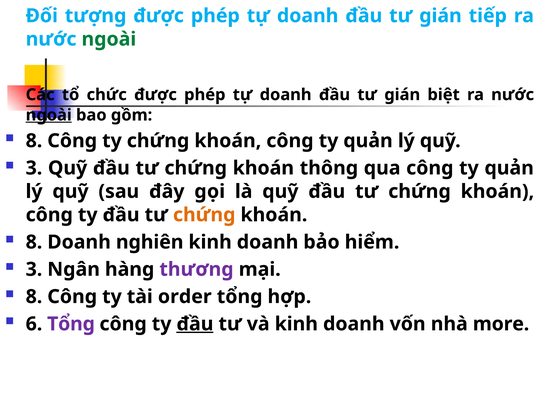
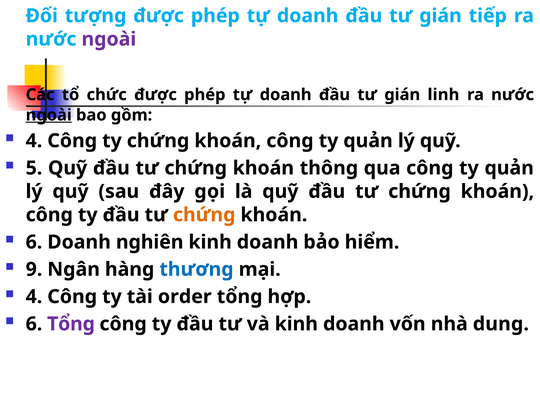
ngoài at (109, 39) colour: green -> purple
biệt: biệt -> linh
8 at (34, 141): 8 -> 4
3 at (34, 168): 3 -> 5
8 at (34, 242): 8 -> 6
3 at (34, 269): 3 -> 9
thương colour: purple -> blue
8 at (34, 297): 8 -> 4
đầu at (195, 324) underline: present -> none
more: more -> dung
